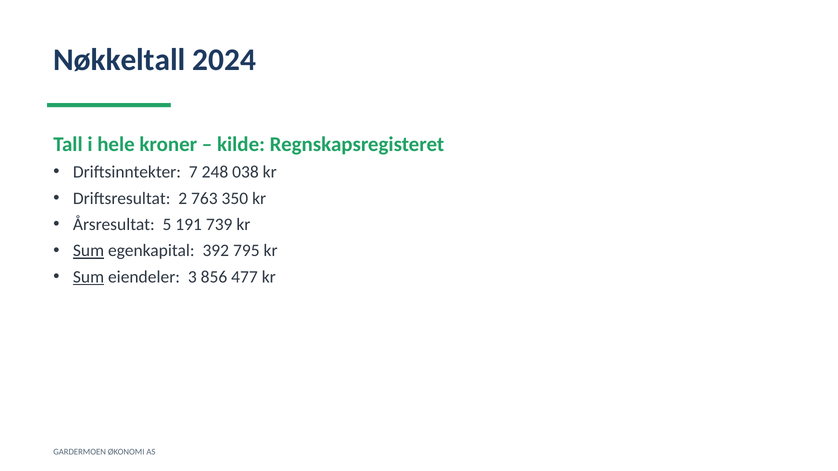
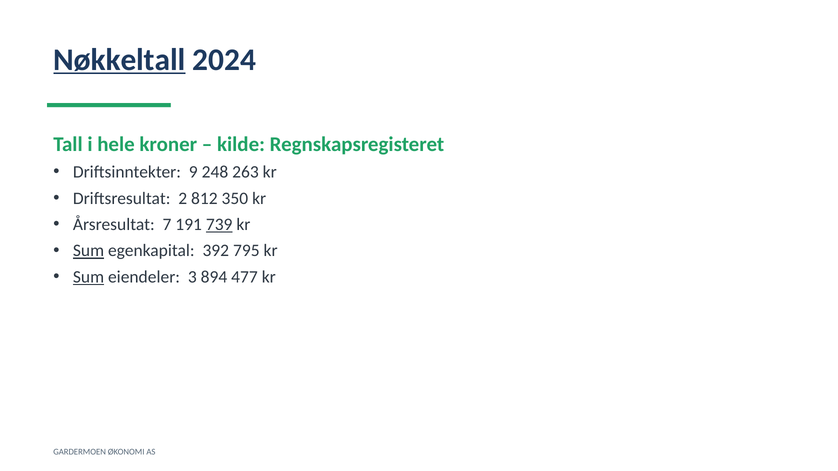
Nøkkeltall underline: none -> present
7: 7 -> 9
038: 038 -> 263
763: 763 -> 812
5: 5 -> 7
739 underline: none -> present
856: 856 -> 894
